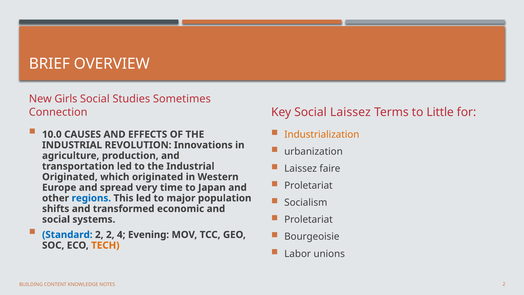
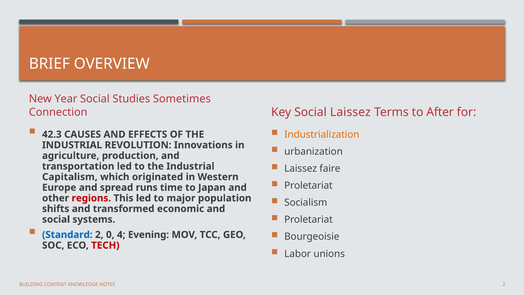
Girls: Girls -> Year
Little: Little -> After
10.0: 10.0 -> 42.3
Originated at (70, 177): Originated -> Capitalism
very: very -> runs
regions colour: blue -> red
2 2: 2 -> 0
TECH colour: orange -> red
